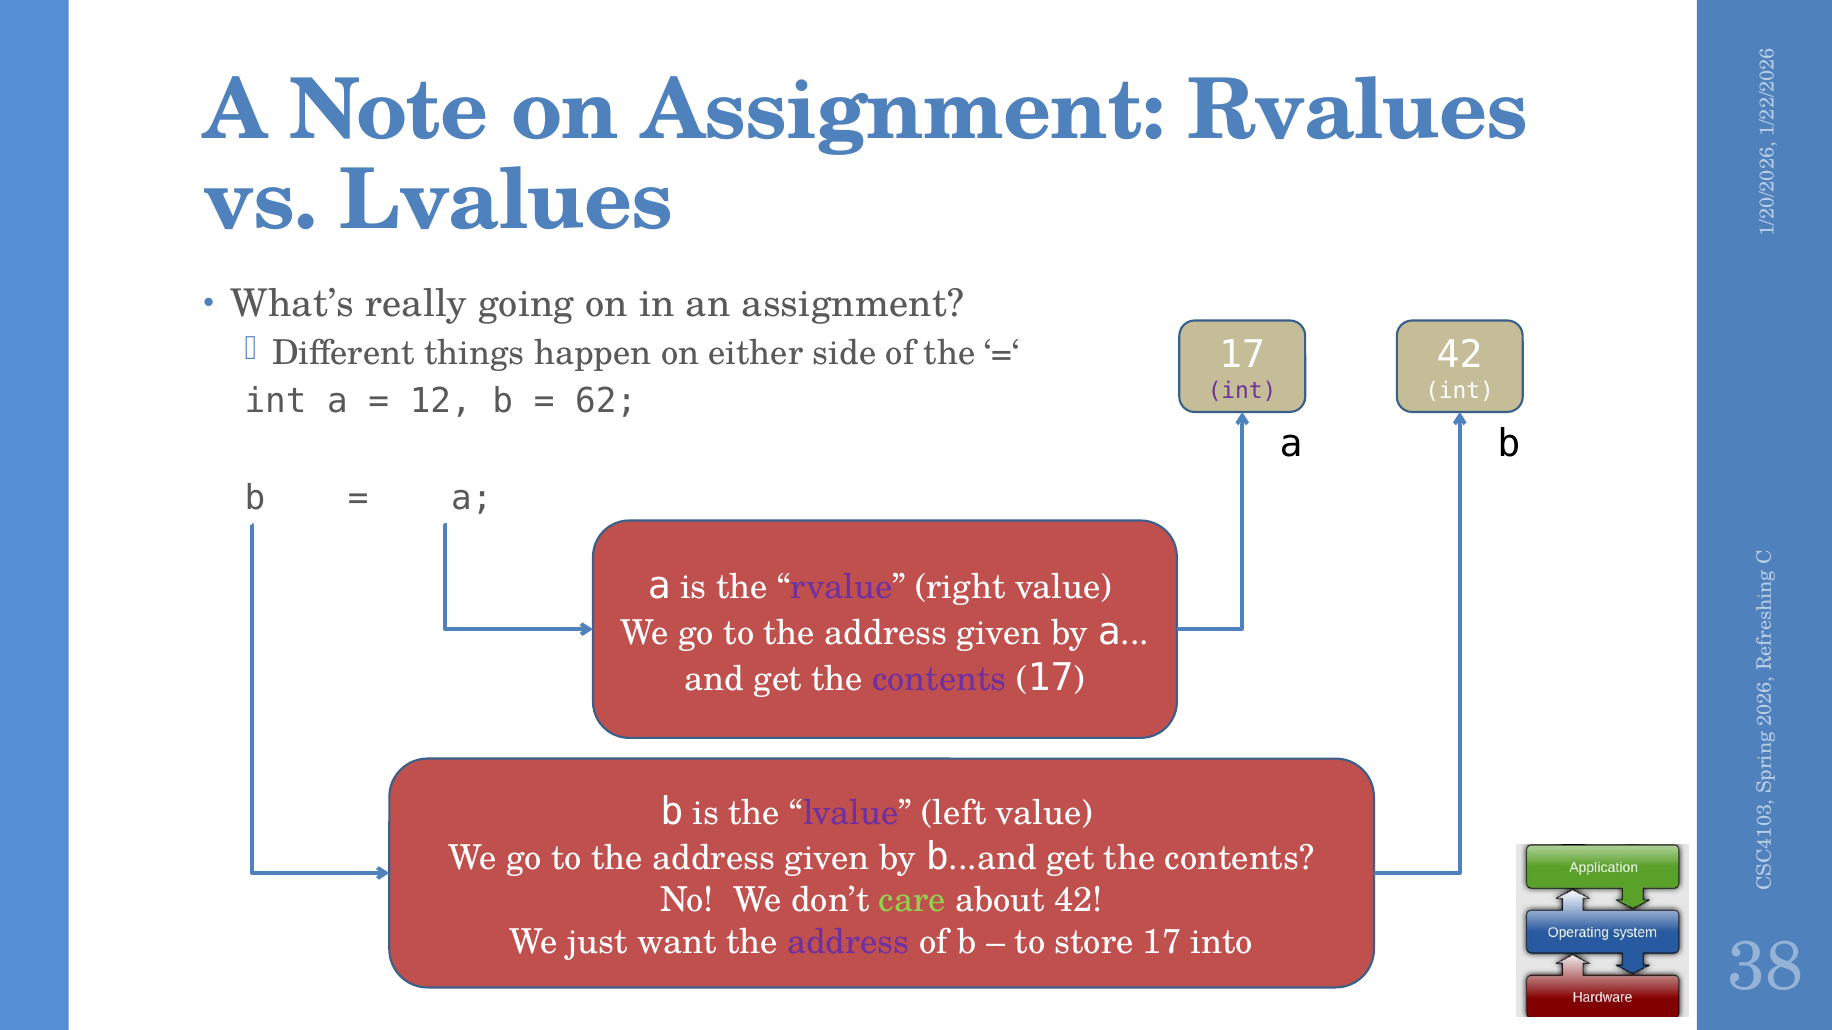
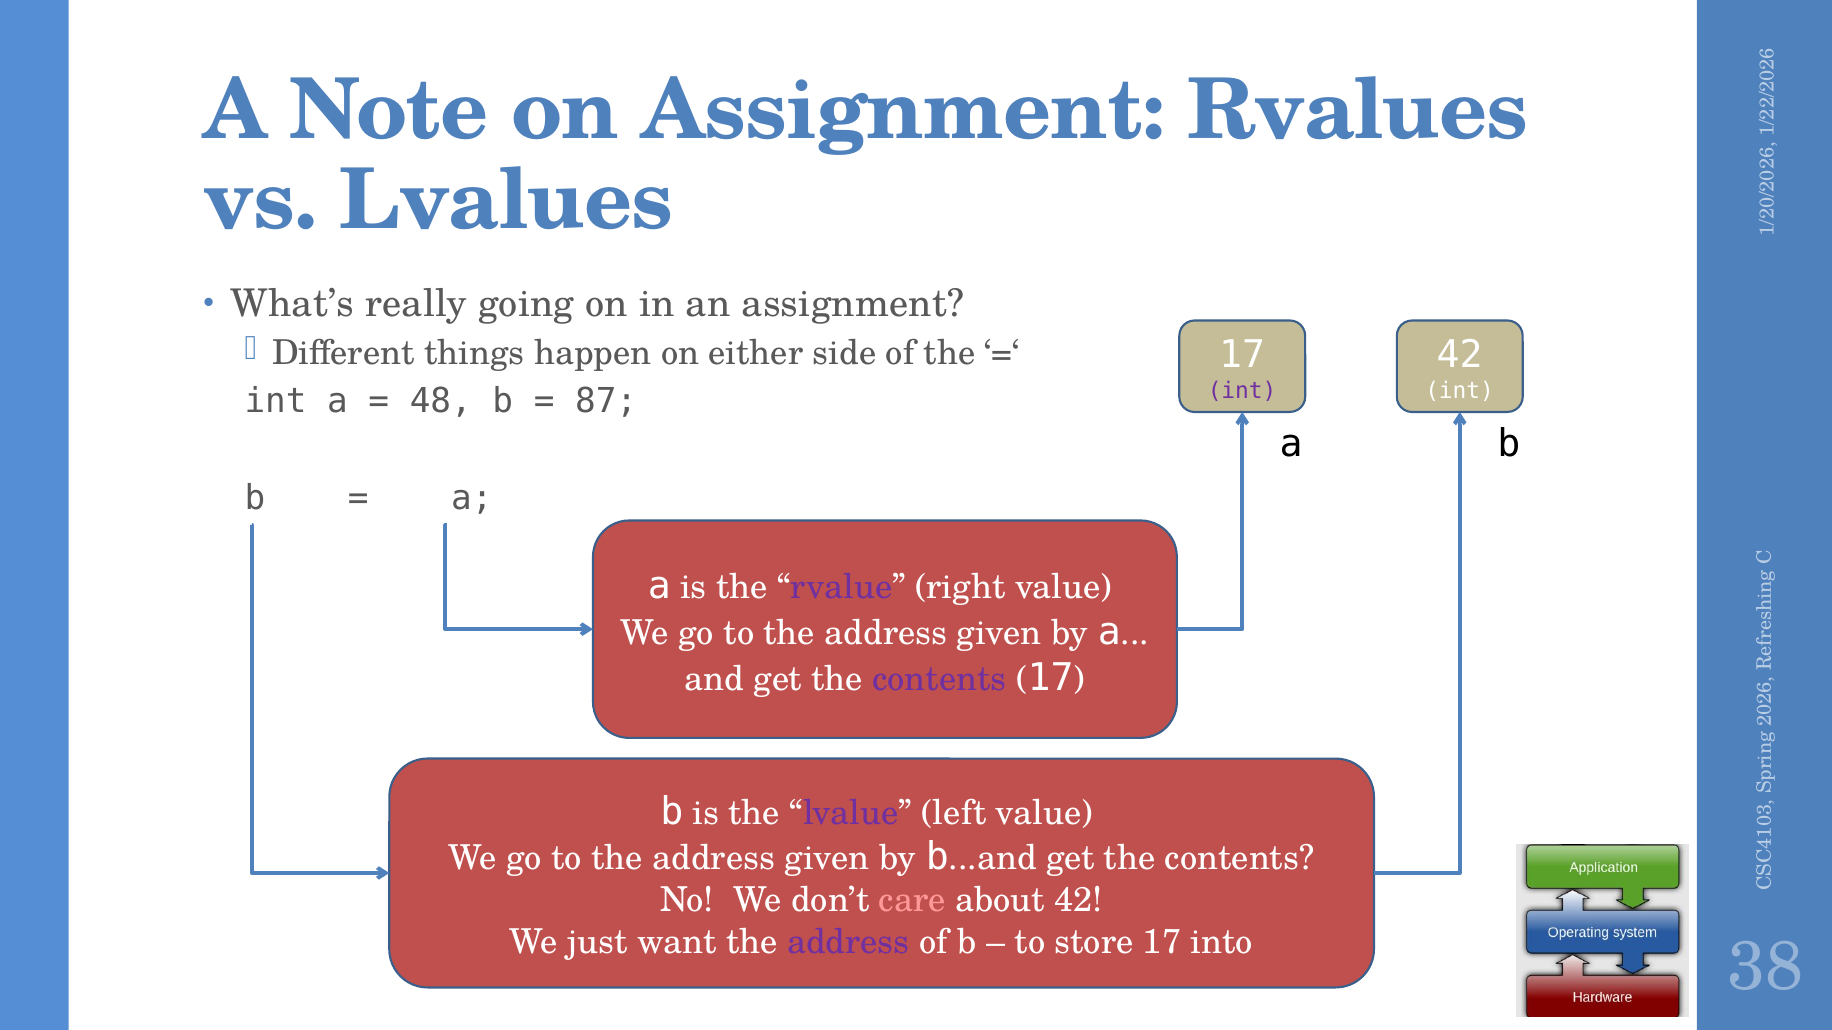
12: 12 -> 48
62: 62 -> 87
care colour: light green -> pink
